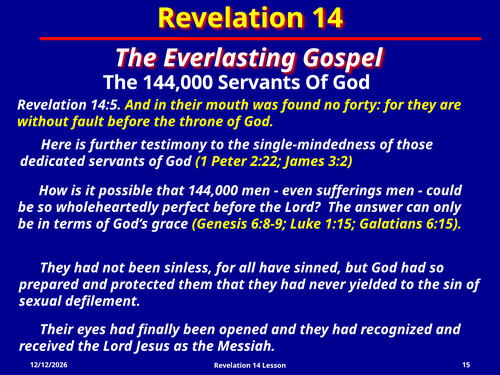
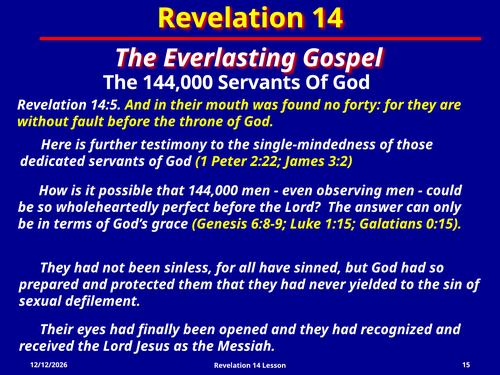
sufferings: sufferings -> observing
6:15: 6:15 -> 0:15
